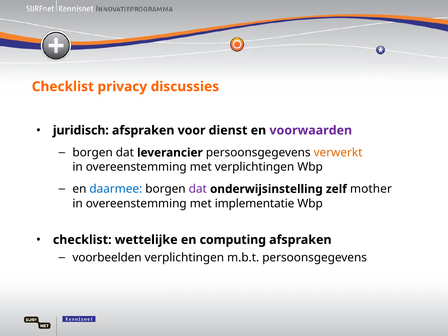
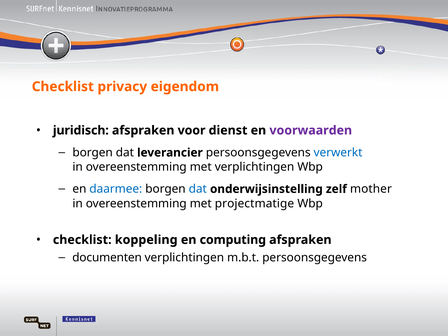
discussies: discussies -> eigendom
verwerkt colour: orange -> blue
dat at (198, 189) colour: purple -> blue
implementatie: implementatie -> projectmatige
wettelijke: wettelijke -> koppeling
voorbeelden: voorbeelden -> documenten
